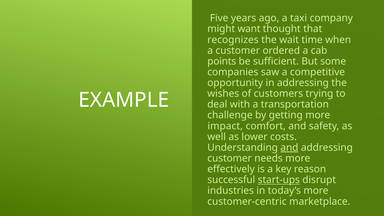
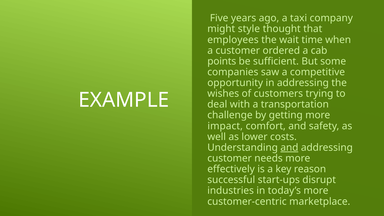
want: want -> style
recognizes: recognizes -> employees
start-ups underline: present -> none
